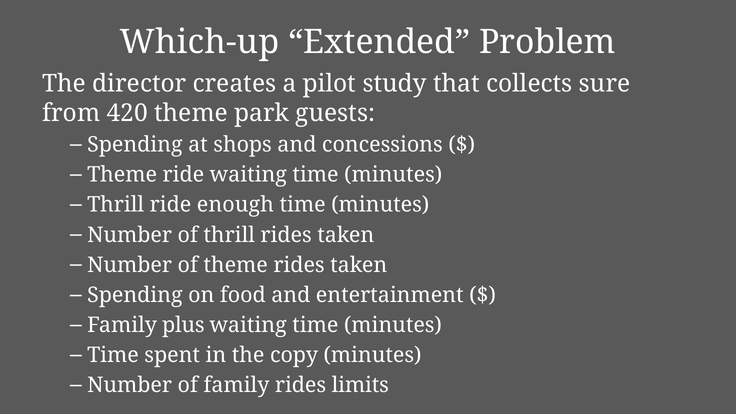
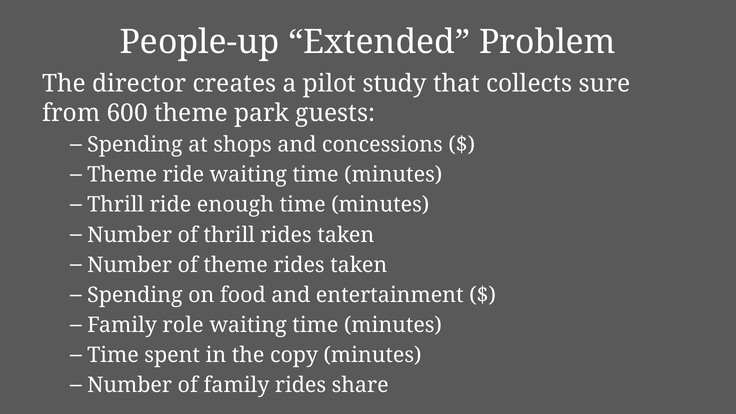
Which-up: Which-up -> People-up
420: 420 -> 600
plus: plus -> role
limits: limits -> share
